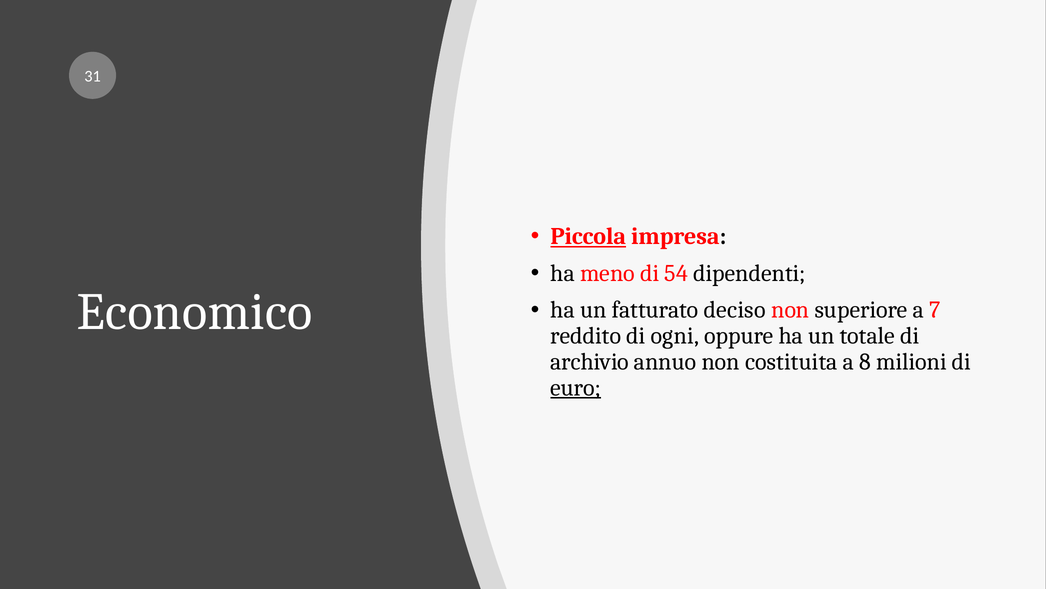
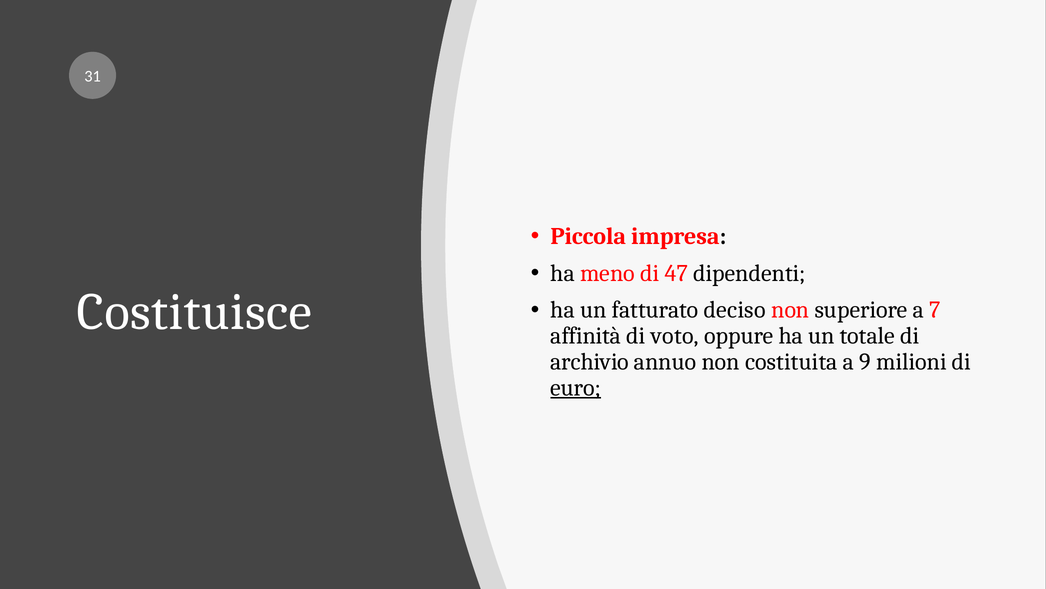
Piccola underline: present -> none
54: 54 -> 47
Economico: Economico -> Costituisce
reddito: reddito -> affinità
ogni: ogni -> voto
8: 8 -> 9
